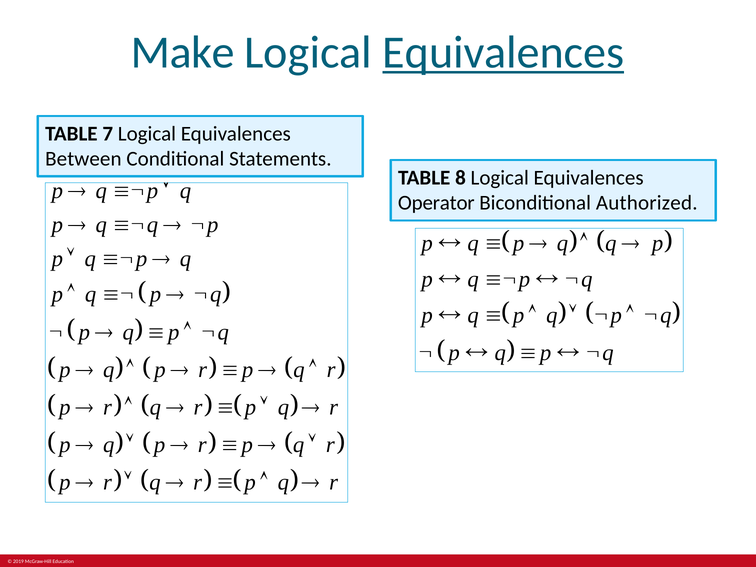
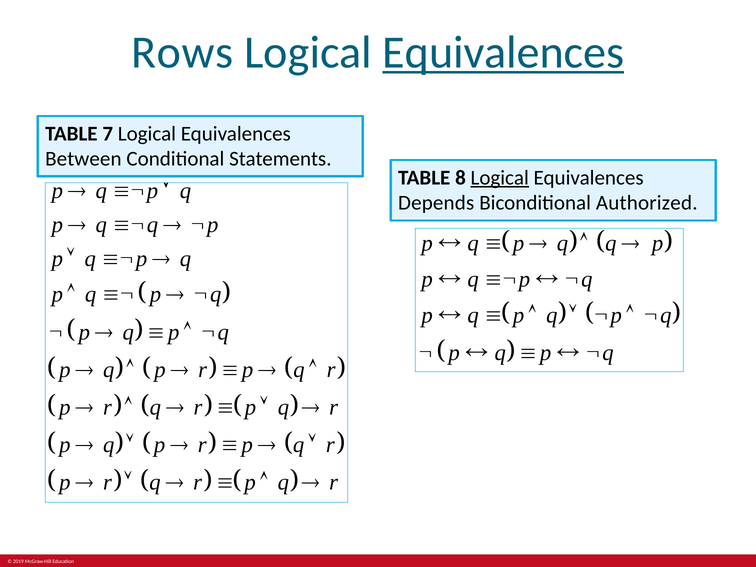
Make: Make -> Rows
Logical at (500, 178) underline: none -> present
Operator: Operator -> Depends
